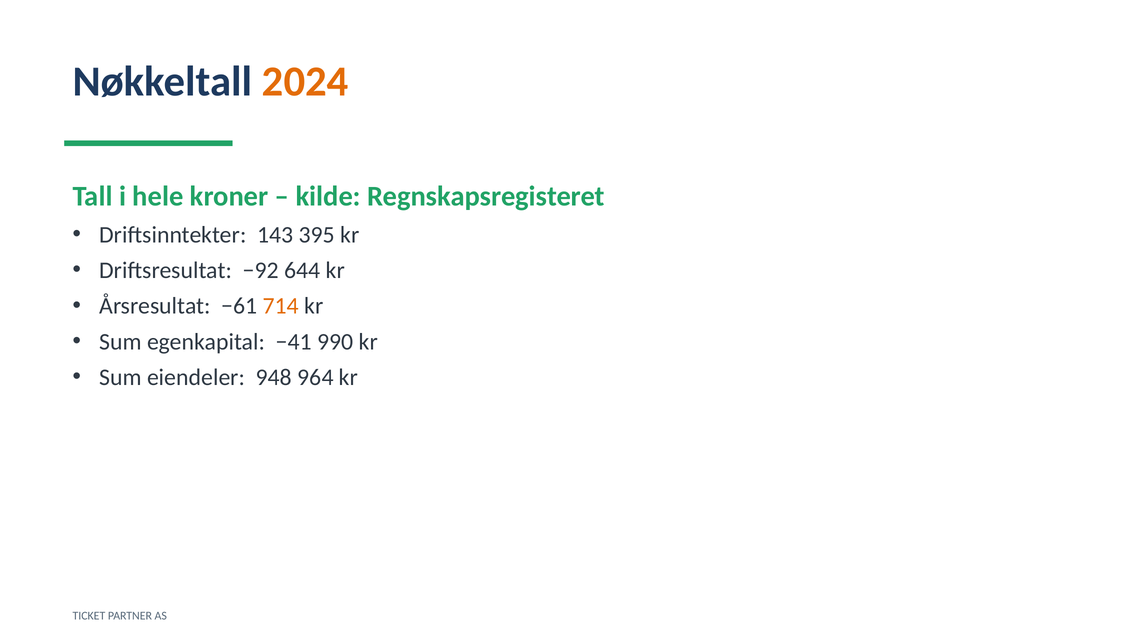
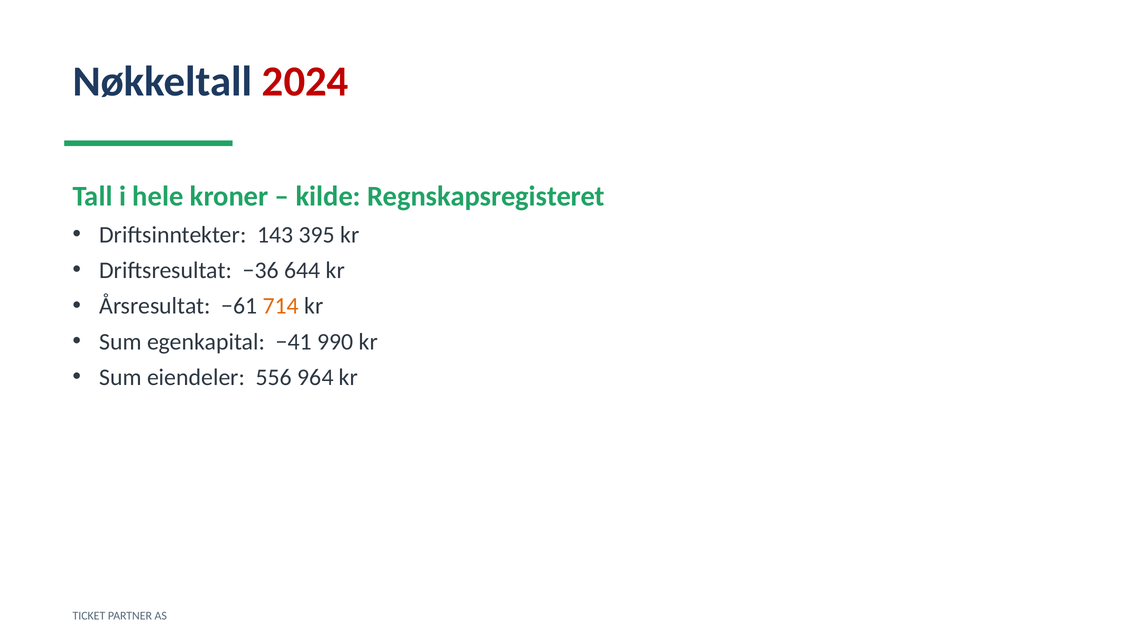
2024 colour: orange -> red
−92: −92 -> −36
948: 948 -> 556
